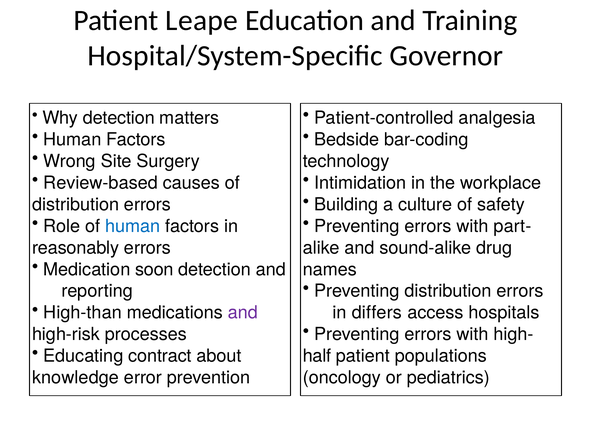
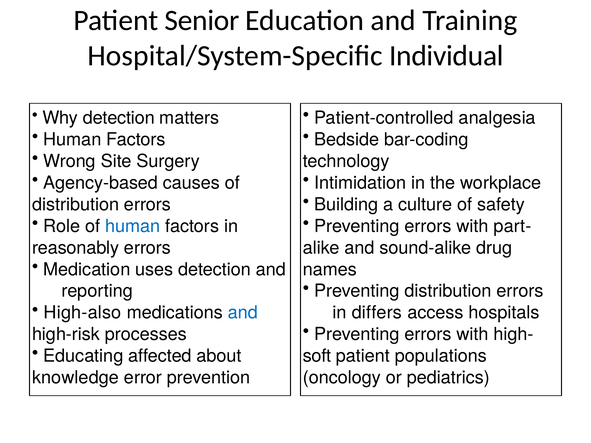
Leape: Leape -> Senior
Governor: Governor -> Individual
Review-based: Review-based -> Agency-based
soon: soon -> uses
High-than: High-than -> High-also
and at (243, 313) colour: purple -> blue
contract: contract -> affected
half: half -> soft
